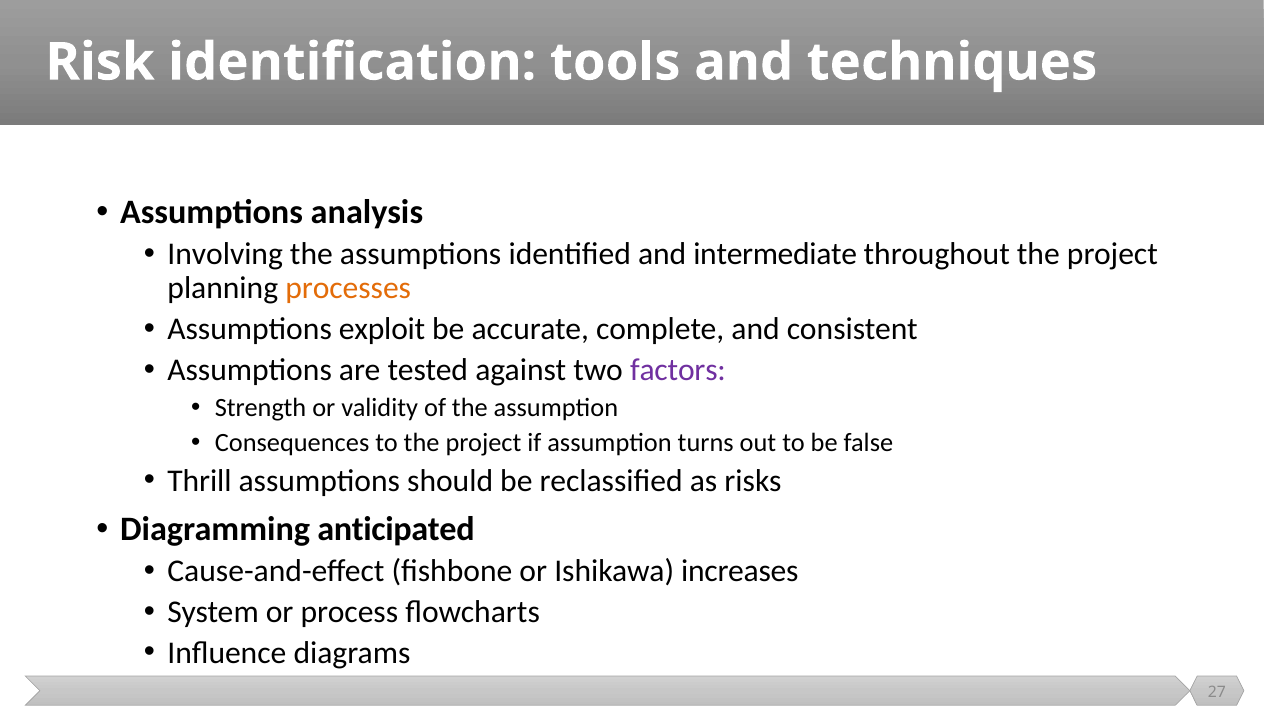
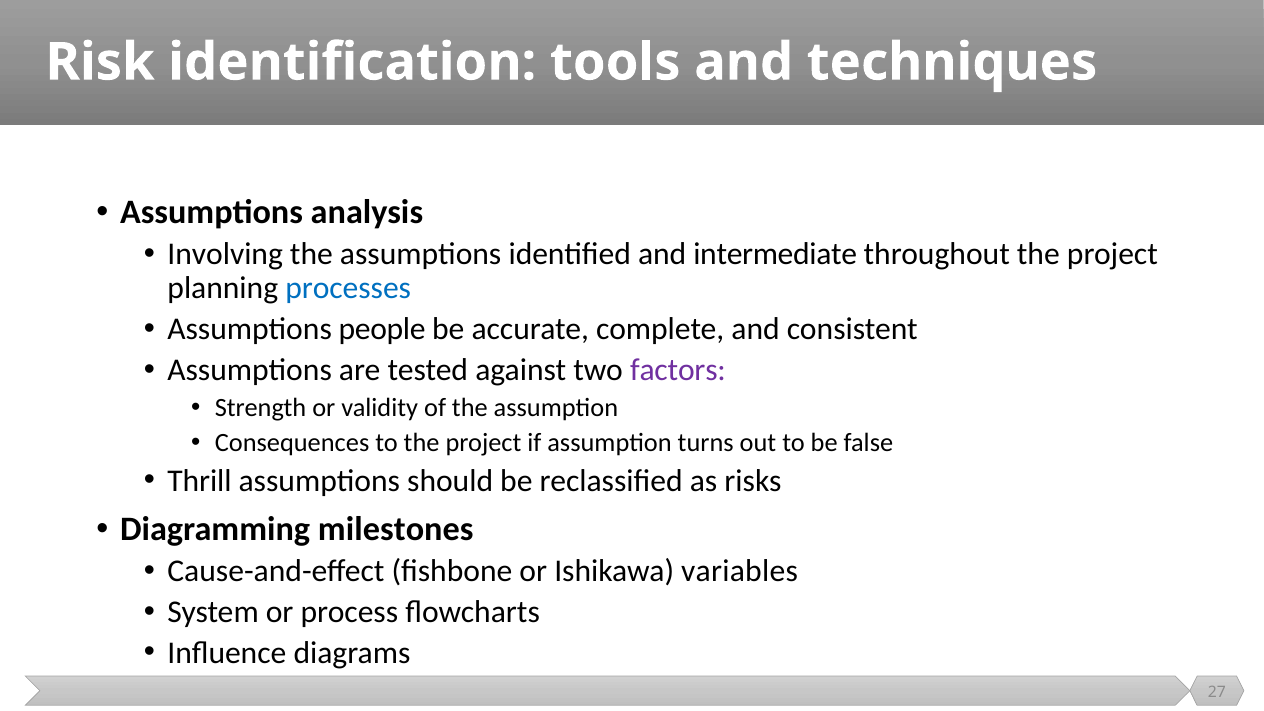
processes colour: orange -> blue
exploit: exploit -> people
anticipated: anticipated -> milestones
increases: increases -> variables
